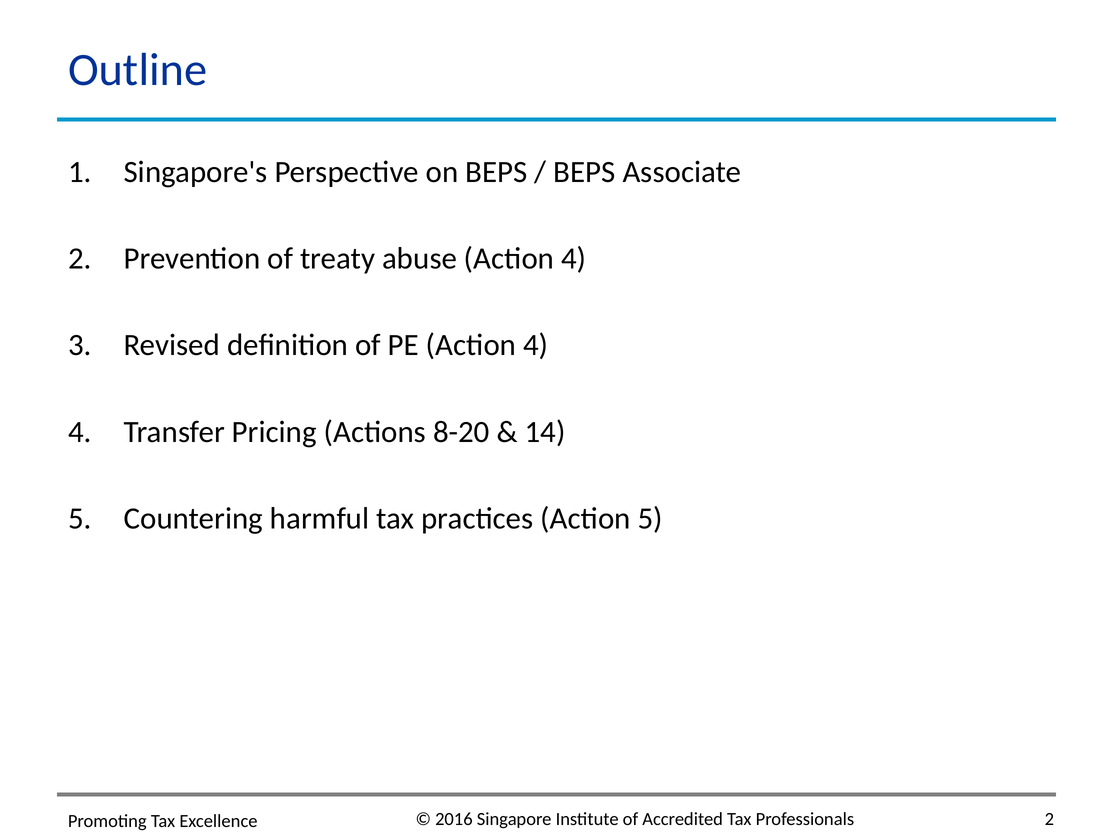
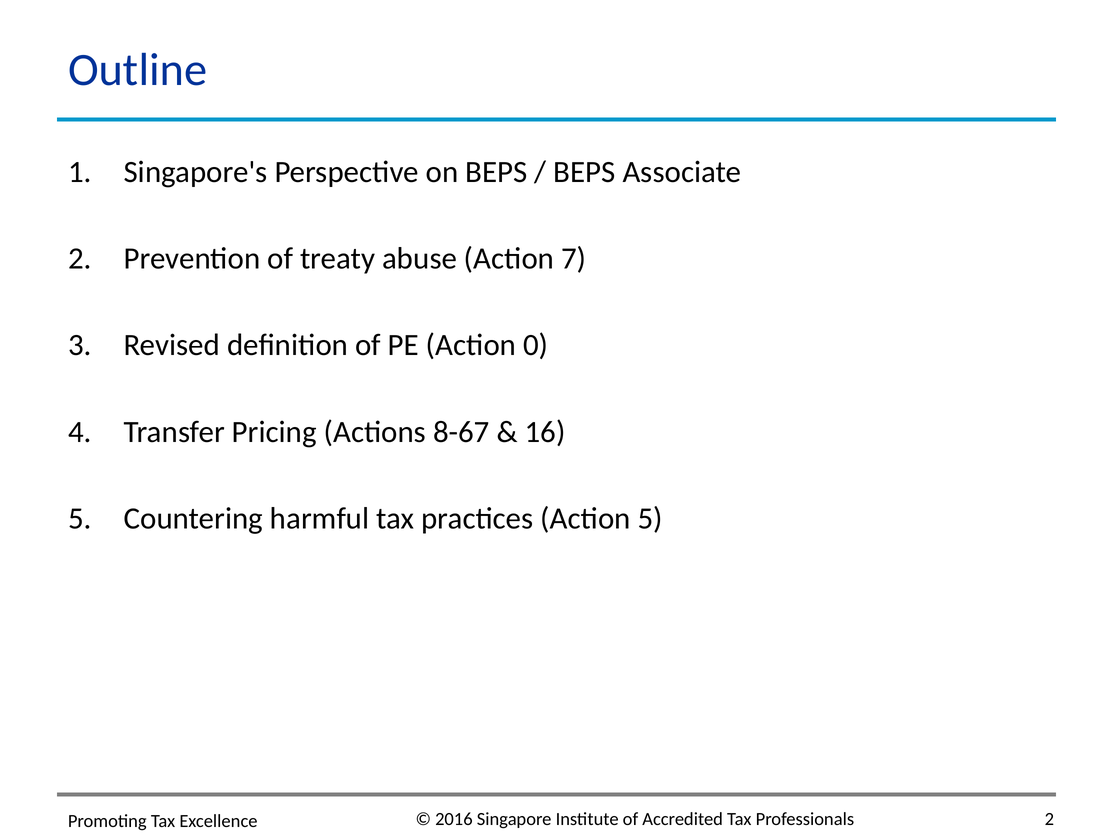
abuse Action 4: 4 -> 7
PE Action 4: 4 -> 0
8-20: 8-20 -> 8-67
14: 14 -> 16
